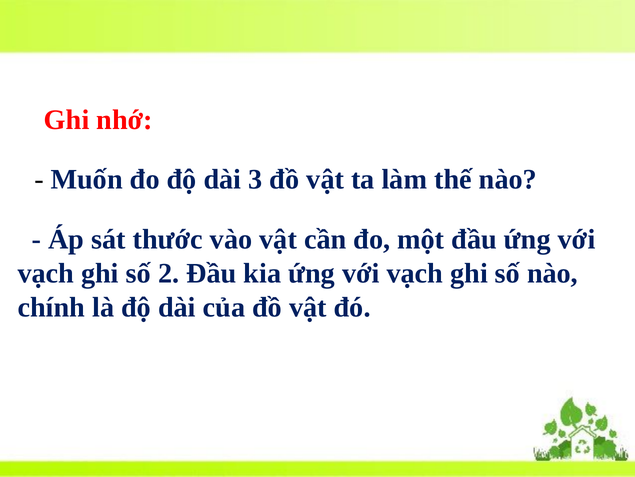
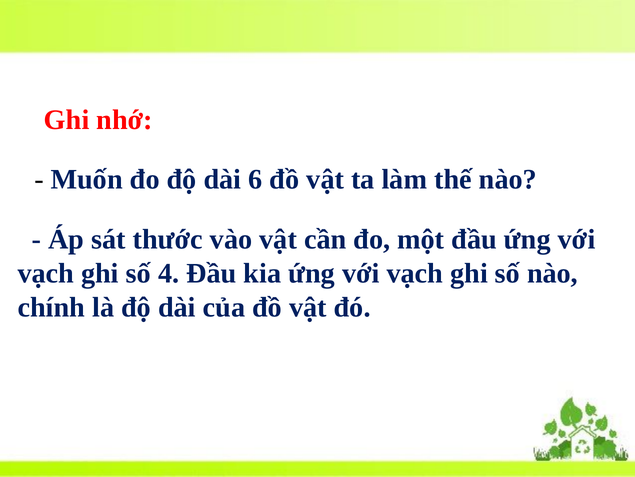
3: 3 -> 6
2: 2 -> 4
